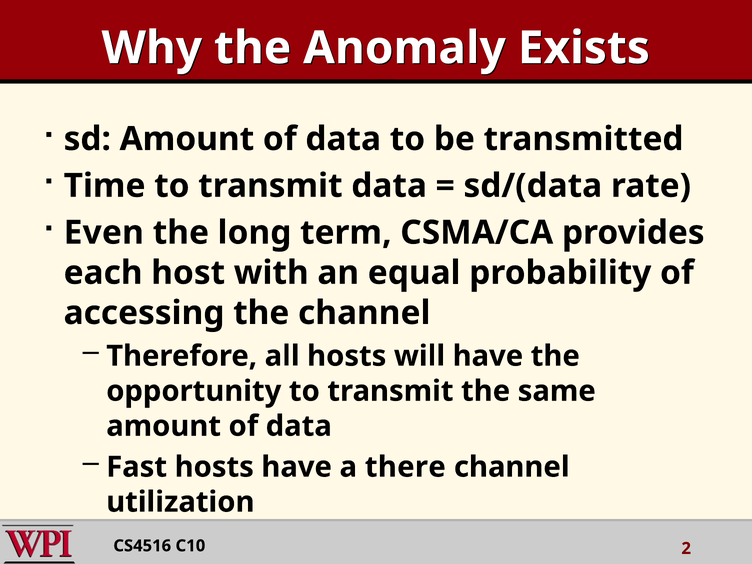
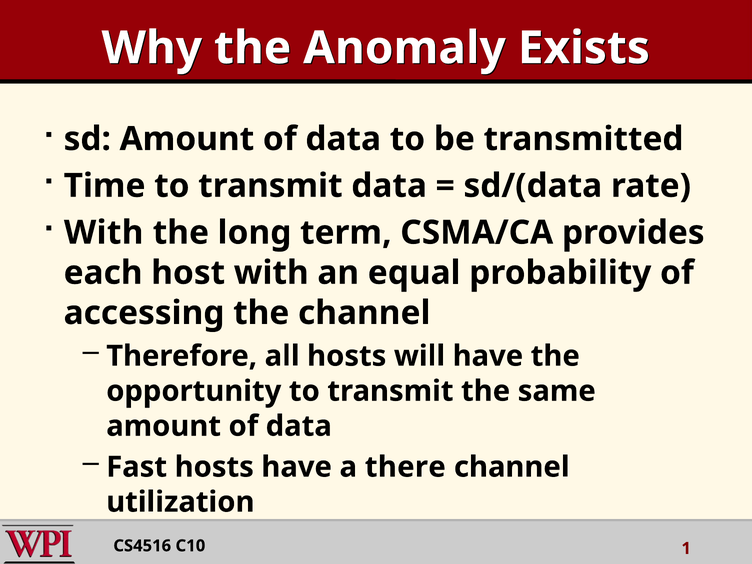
Even at (104, 233): Even -> With
2: 2 -> 1
